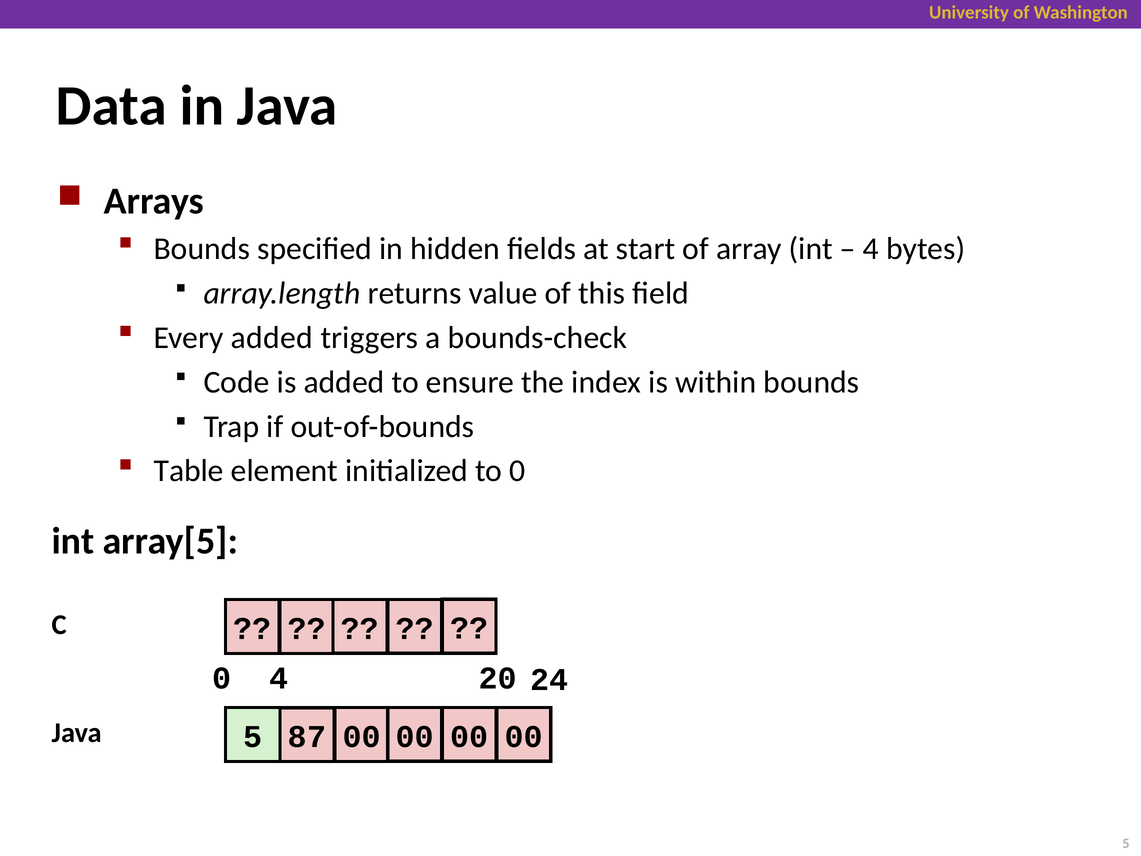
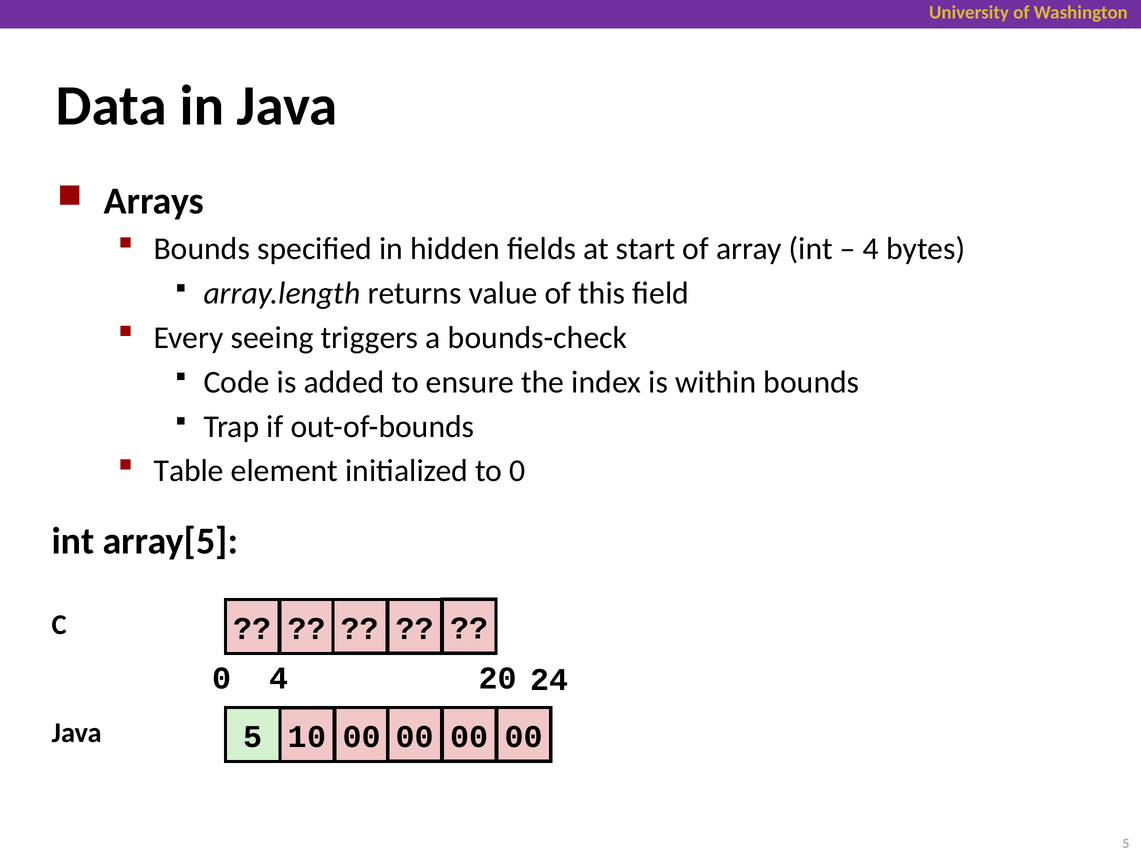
Every added: added -> seeing
87: 87 -> 10
